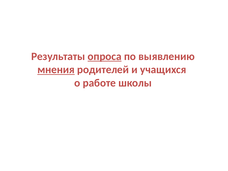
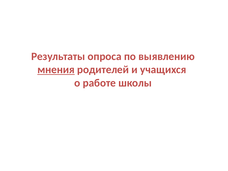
опроса underline: present -> none
